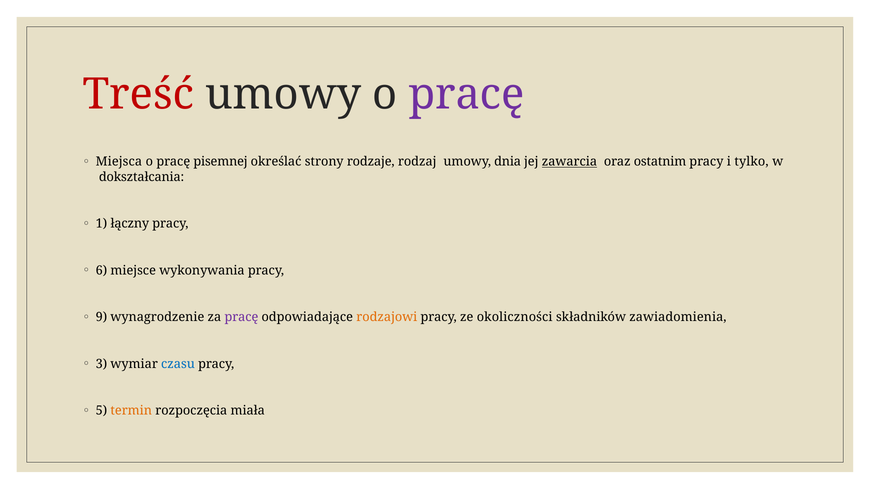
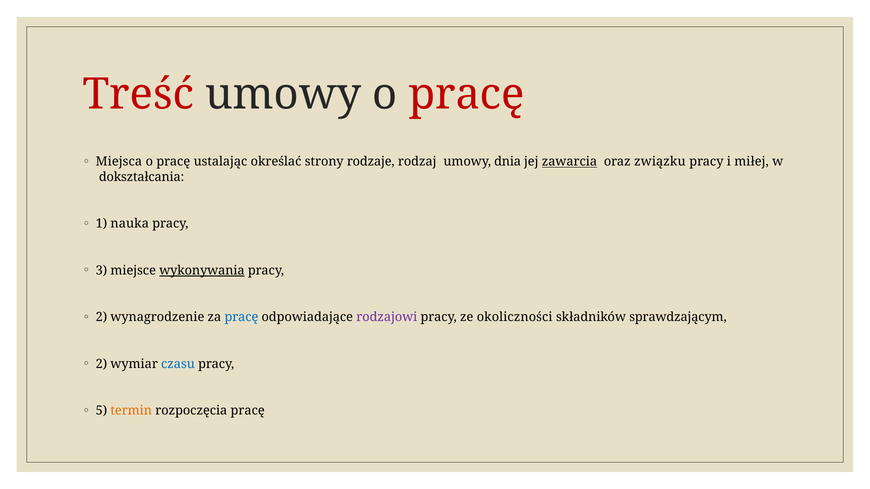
pracę at (467, 95) colour: purple -> red
pisemnej: pisemnej -> ustalając
ostatnim: ostatnim -> związku
tylko: tylko -> miłej
łączny: łączny -> nauka
6: 6 -> 3
wykonywania underline: none -> present
9 at (101, 317): 9 -> 2
pracę at (241, 317) colour: purple -> blue
rodzajowi colour: orange -> purple
zawiadomienia: zawiadomienia -> sprawdzającym
3 at (101, 364): 3 -> 2
rozpoczęcia miała: miała -> pracę
